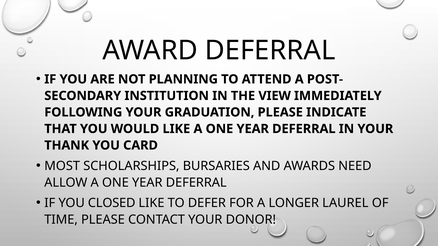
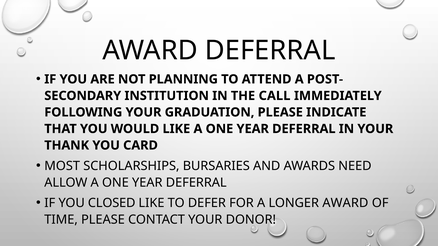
VIEW: VIEW -> CALL
LONGER LAUREL: LAUREL -> AWARD
